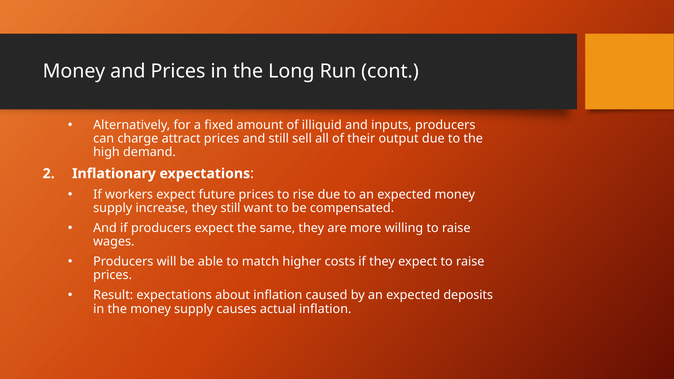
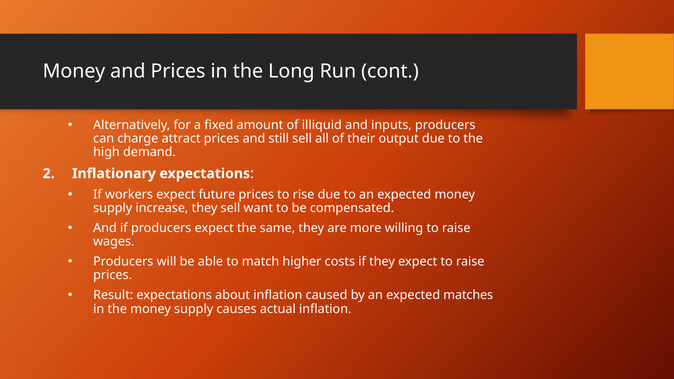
they still: still -> sell
deposits: deposits -> matches
